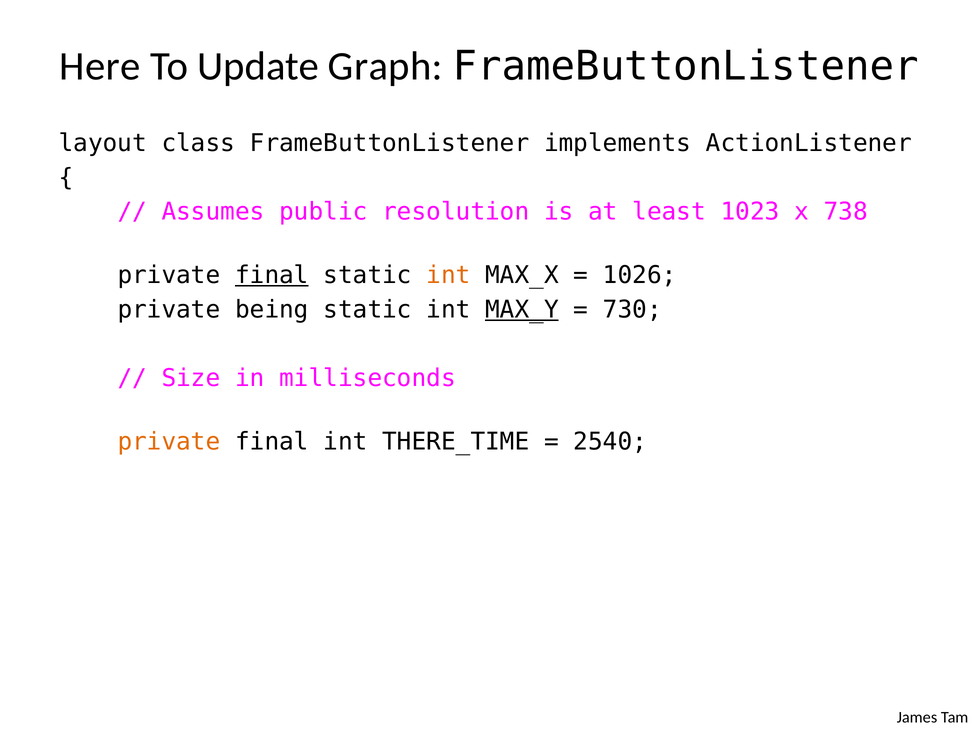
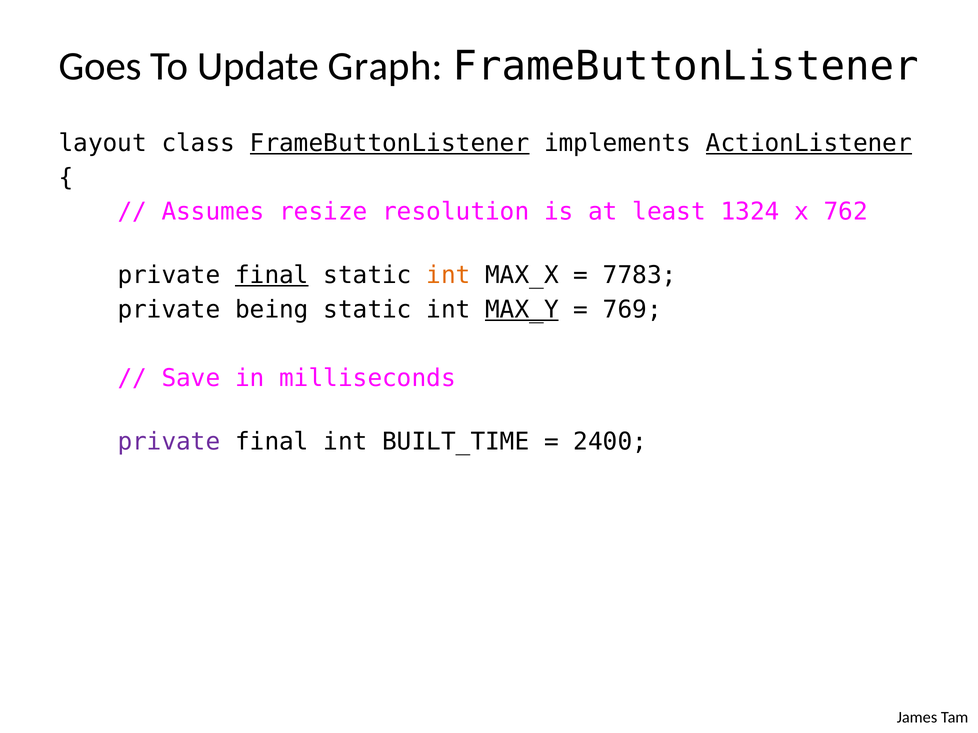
Here: Here -> Goes
FrameButtonListener at (390, 144) underline: none -> present
ActionListener underline: none -> present
public: public -> resize
1023: 1023 -> 1324
738: 738 -> 762
1026: 1026 -> 7783
730: 730 -> 769
Size: Size -> Save
private at (169, 442) colour: orange -> purple
THERE_TIME: THERE_TIME -> BUILT_TIME
2540: 2540 -> 2400
